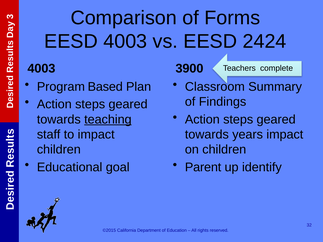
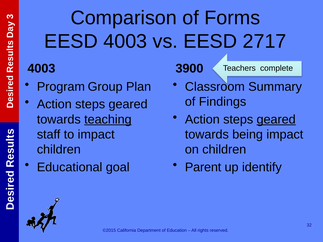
2424: 2424 -> 2717
Based: Based -> Group
geared at (276, 120) underline: none -> present
years: years -> being
